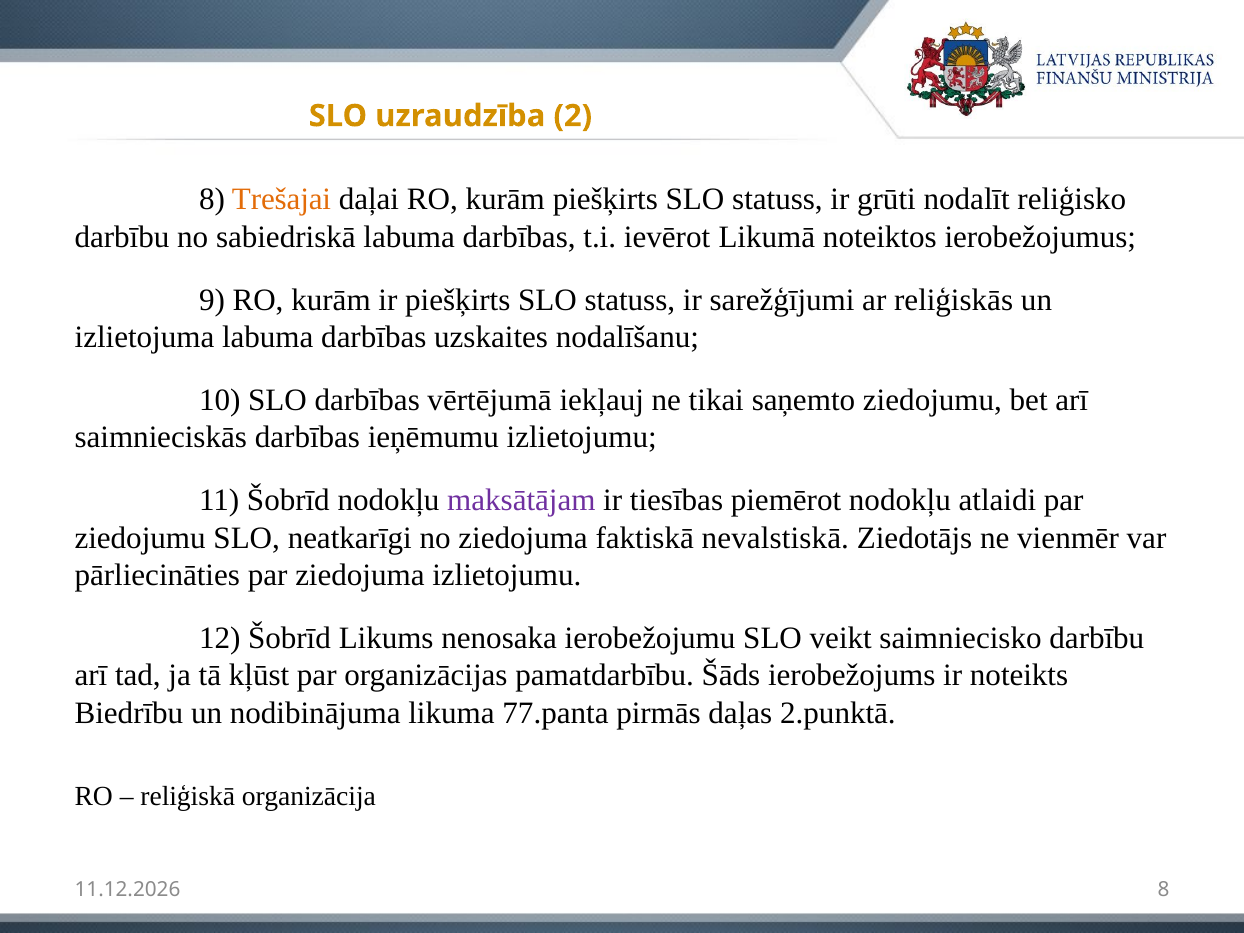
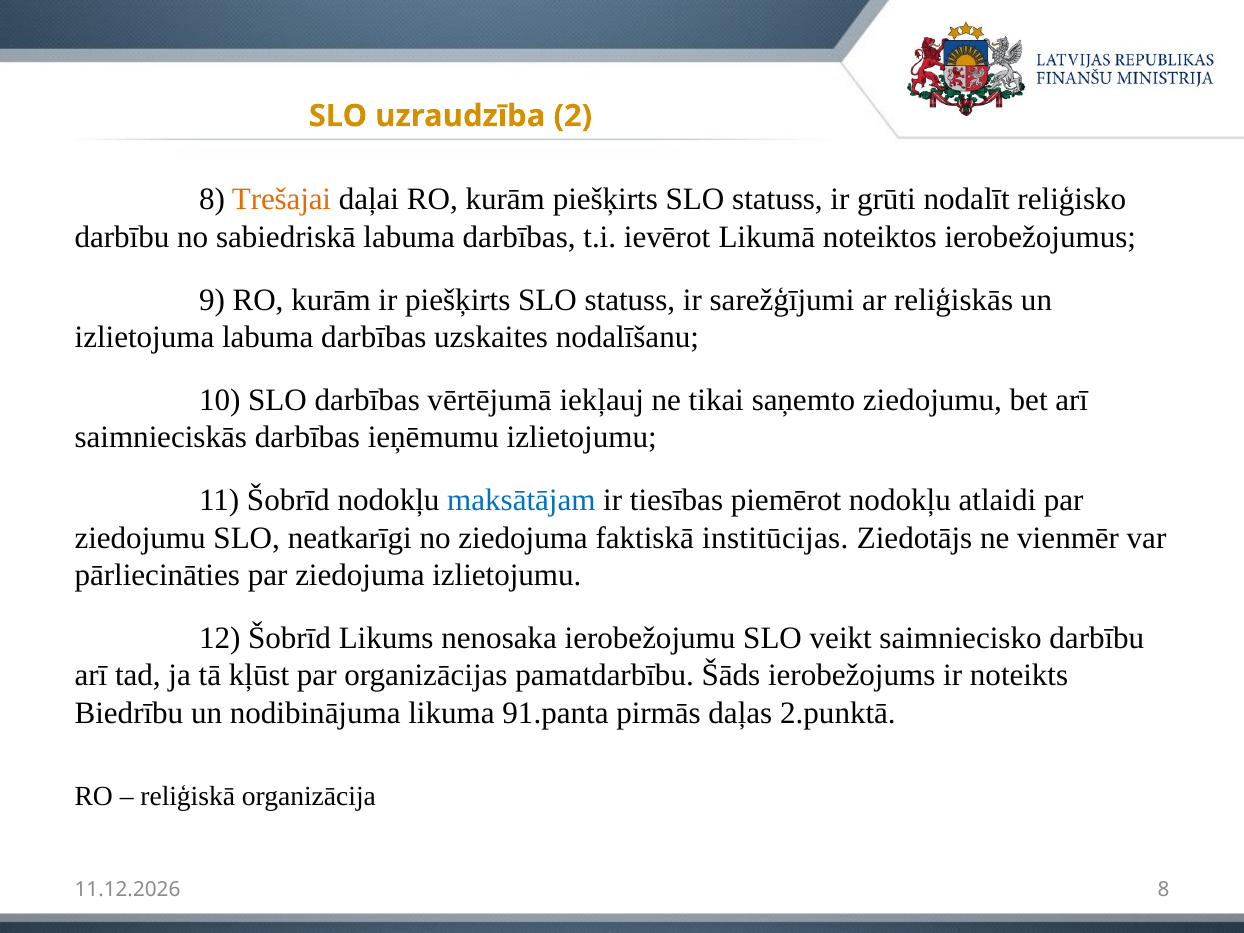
maksātājam colour: purple -> blue
nevalstiskā: nevalstiskā -> institūcijas
77.panta: 77.panta -> 91.panta
